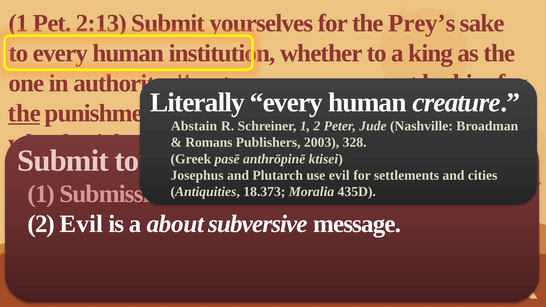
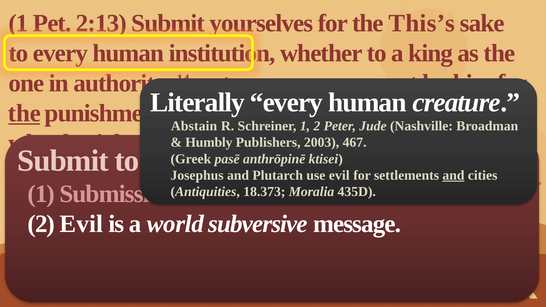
Prey’s: Prey’s -> This’s
Romans: Romans -> Humbly
328: 328 -> 467
and at (453, 175) underline: none -> present
about: about -> world
